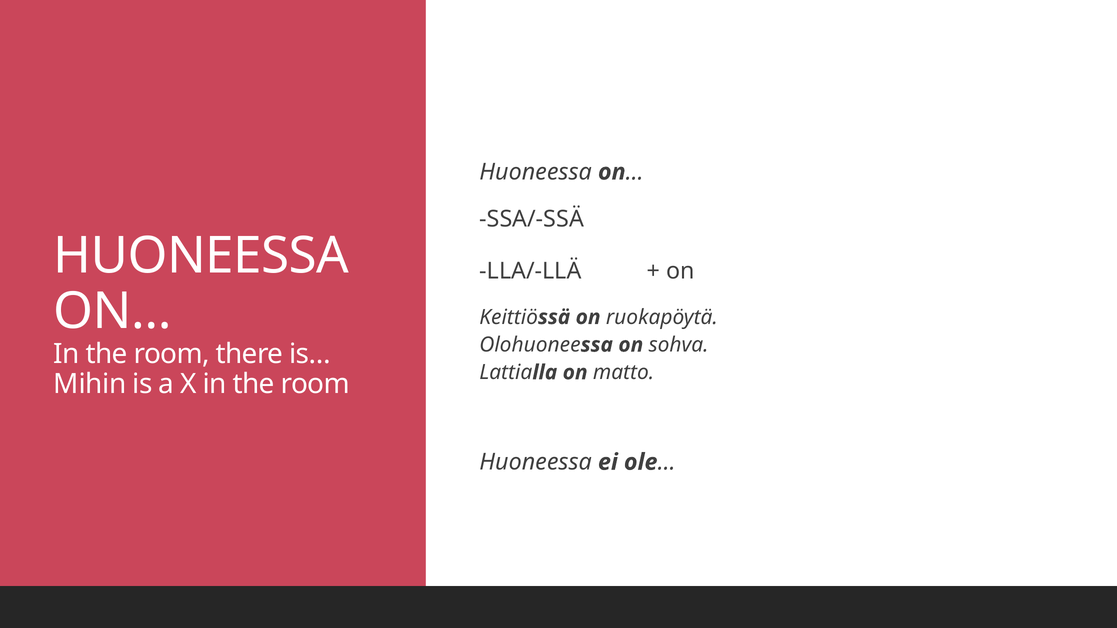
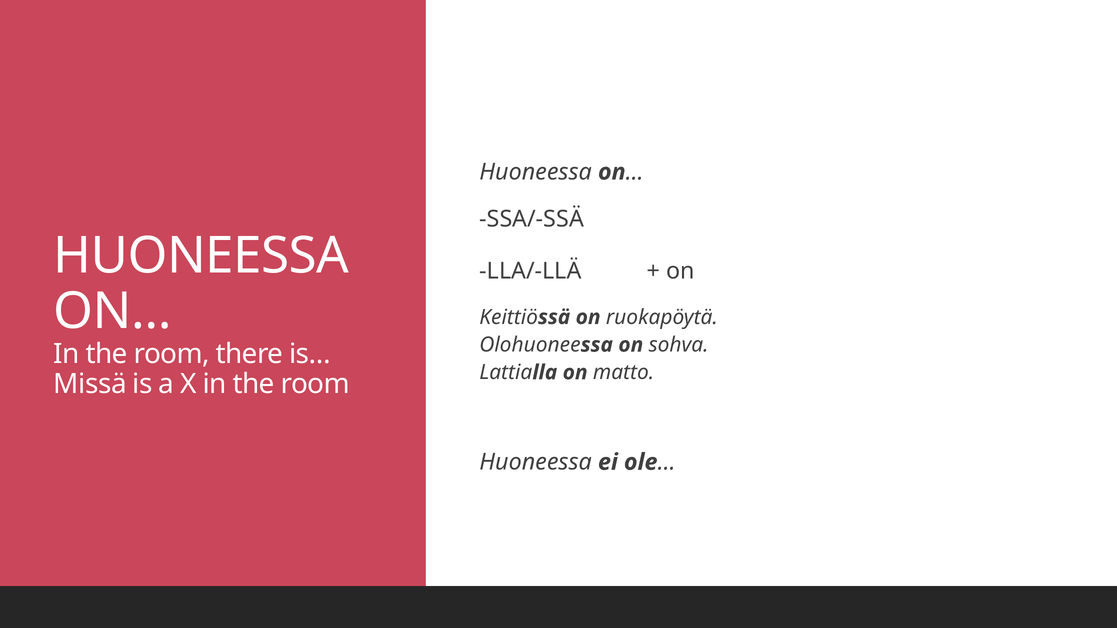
Mihin: Mihin -> Missä
